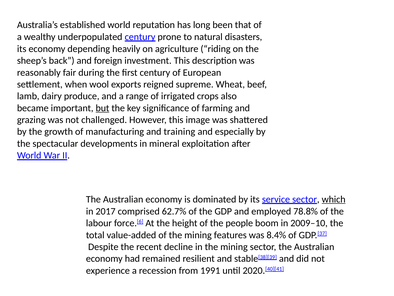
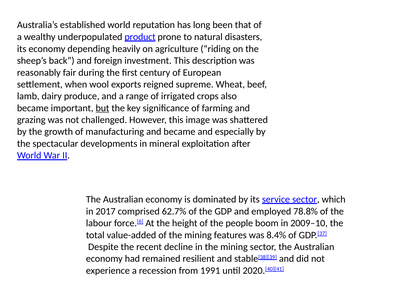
underpopulated century: century -> product
and training: training -> became
which underline: present -> none
